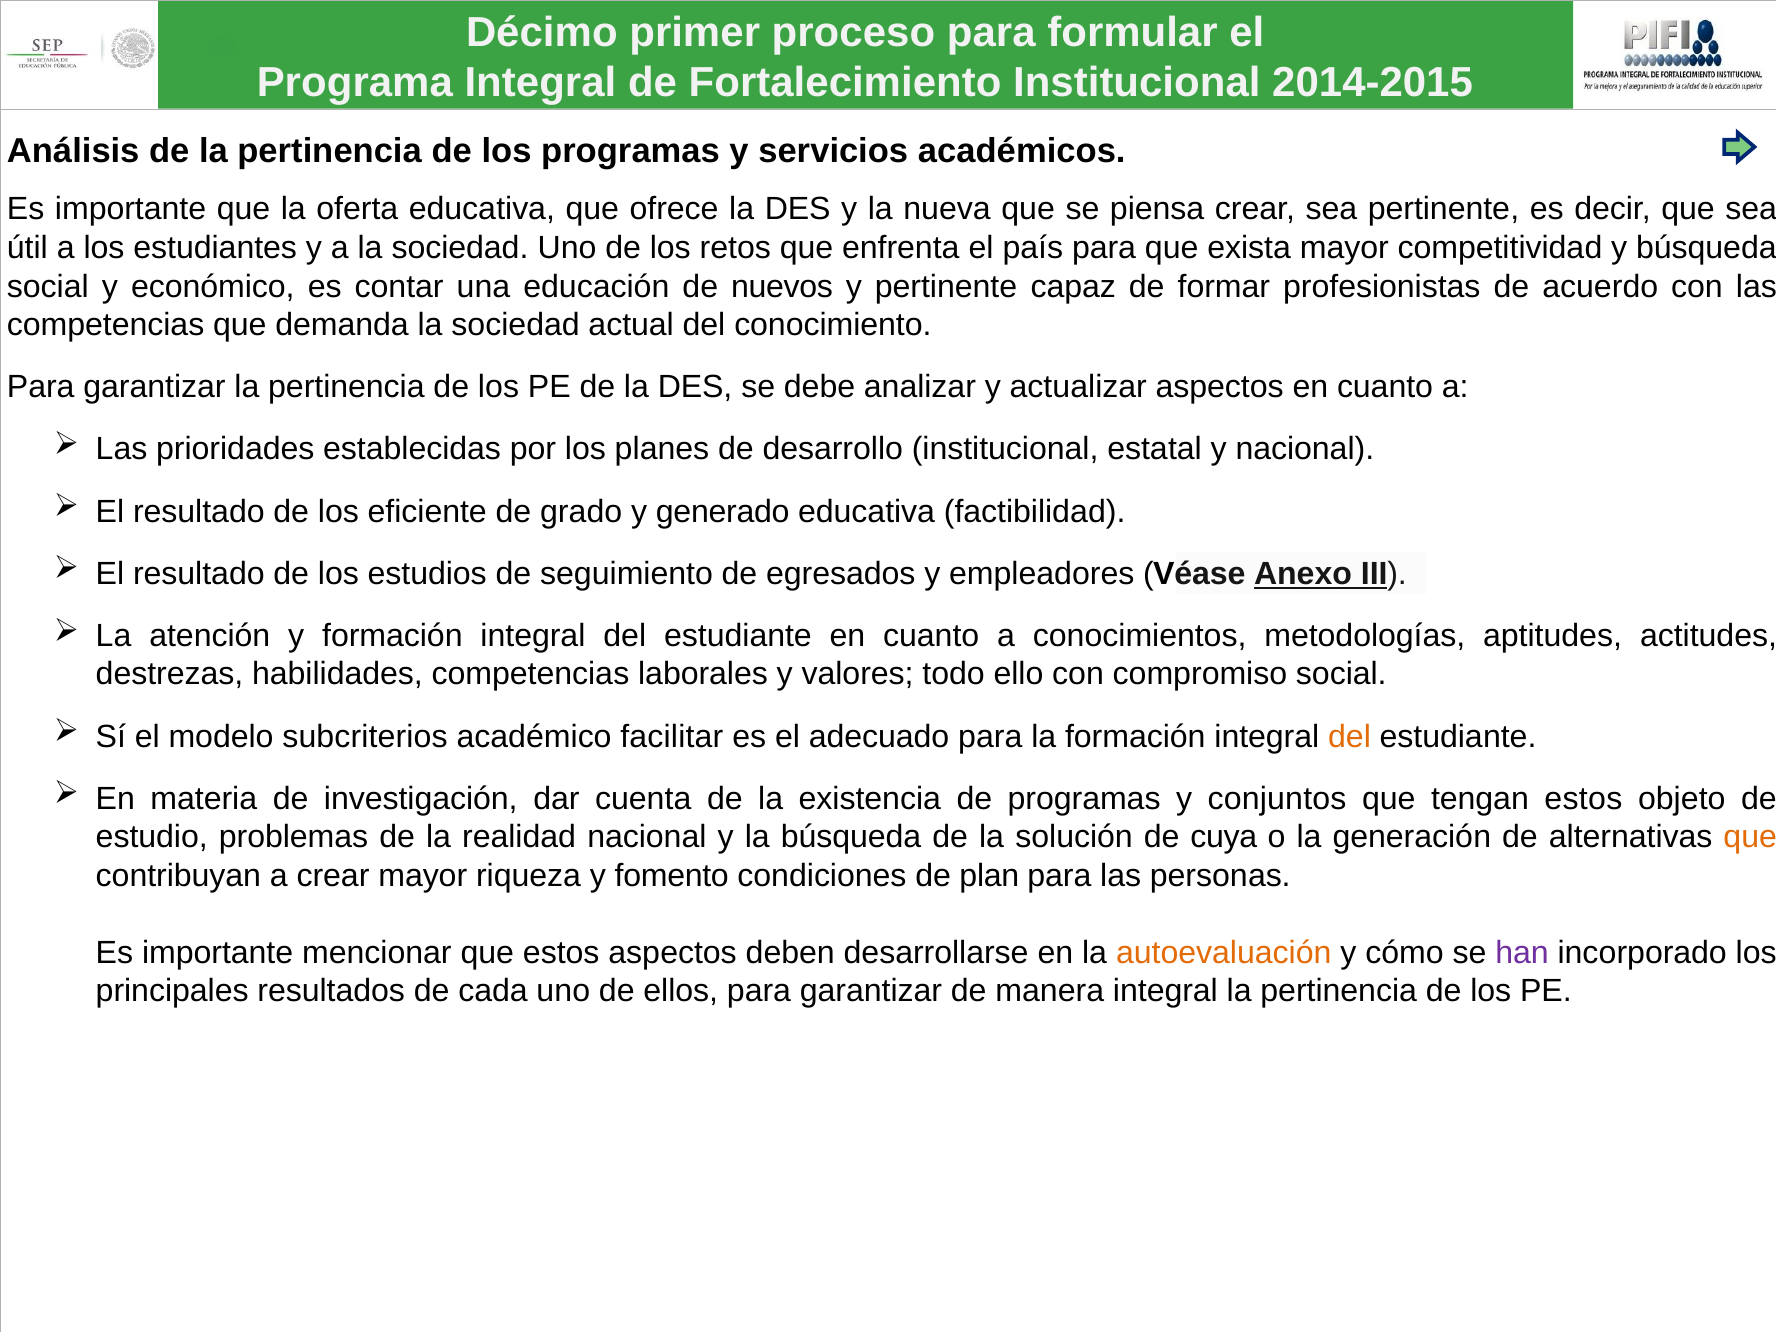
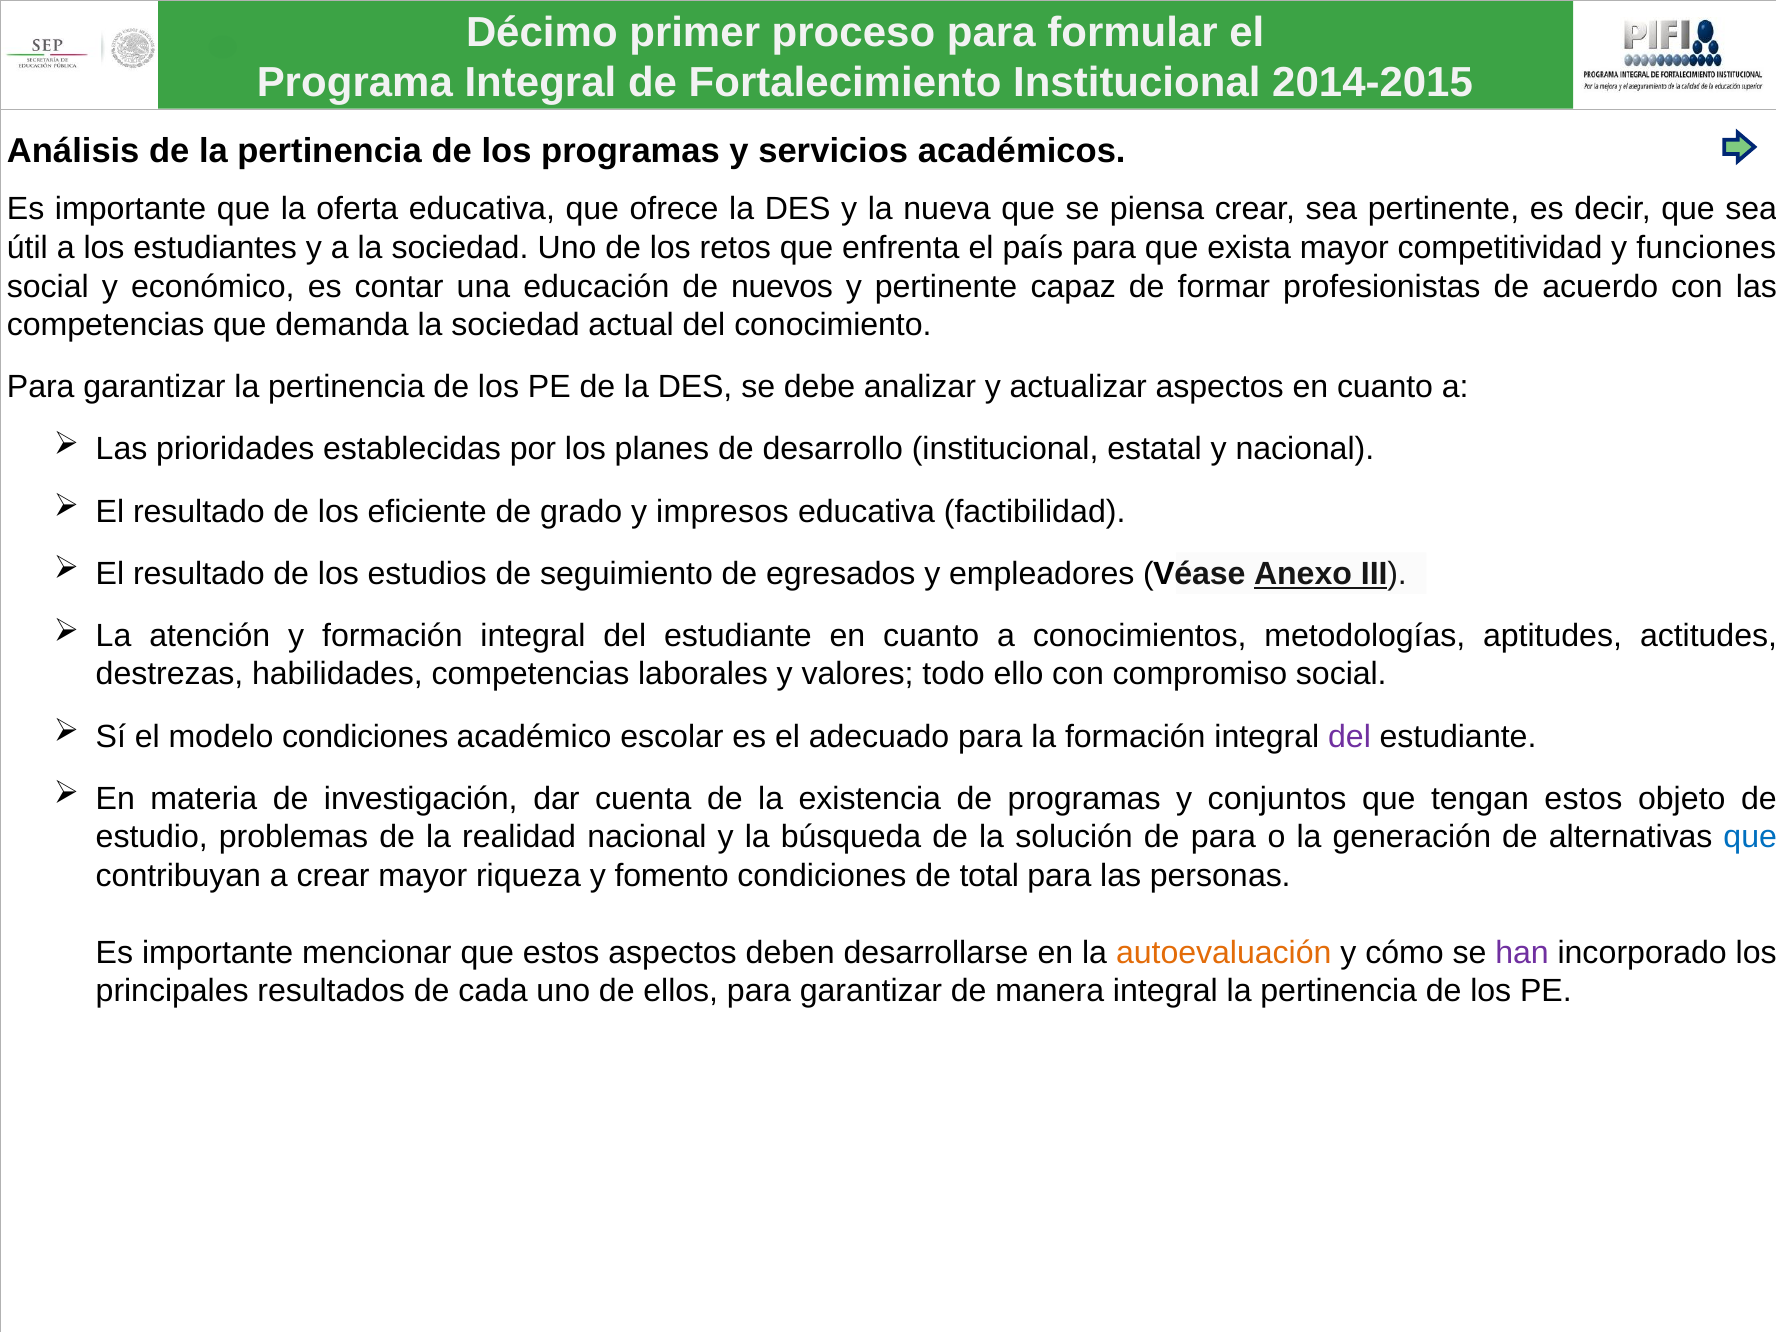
y búsqueda: búsqueda -> funciones
generado: generado -> impresos
modelo subcriterios: subcriterios -> condiciones
facilitar: facilitar -> escolar
del at (1350, 736) colour: orange -> purple
de cuya: cuya -> para
que at (1750, 837) colour: orange -> blue
plan: plan -> total
